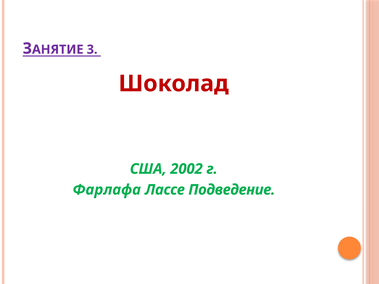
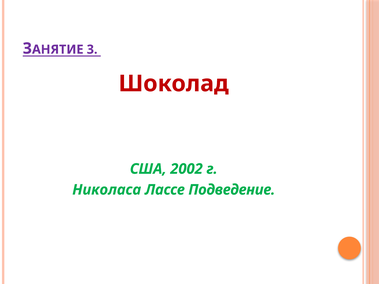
Фарлафа: Фарлафа -> Николаса
